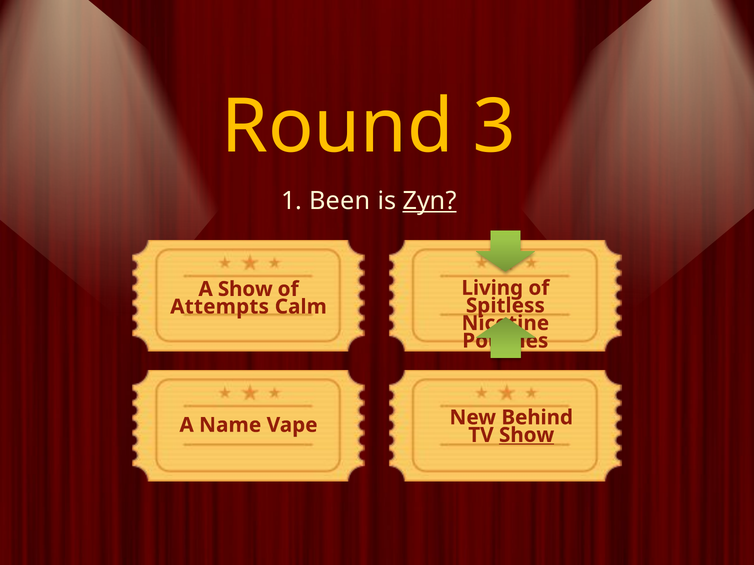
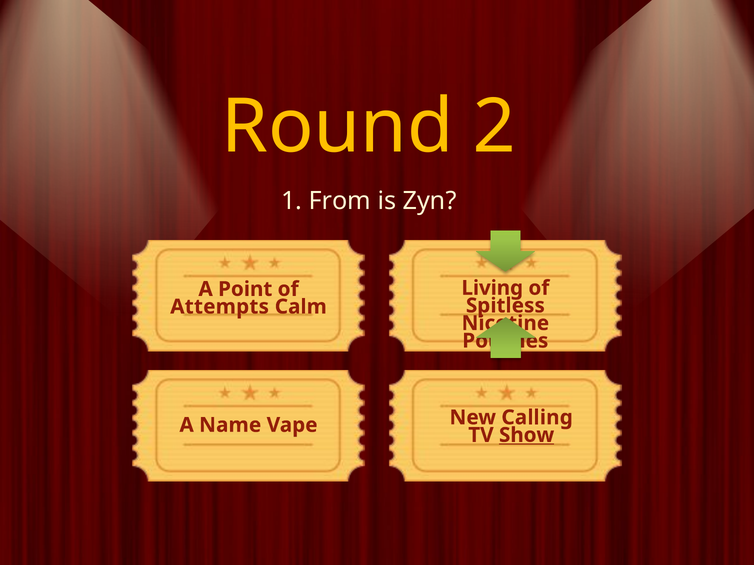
3: 3 -> 2
Been: Been -> From
Zyn underline: present -> none
A Show: Show -> Point
Behind: Behind -> Calling
